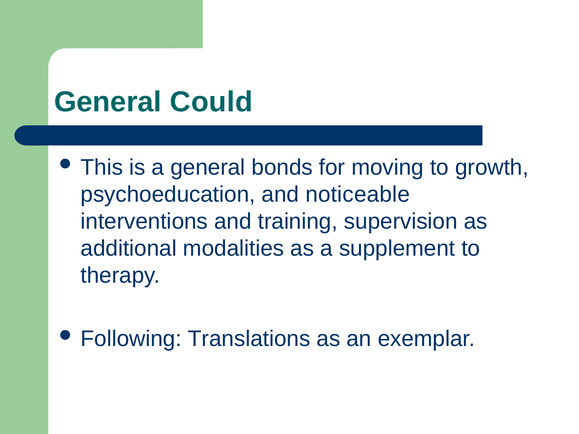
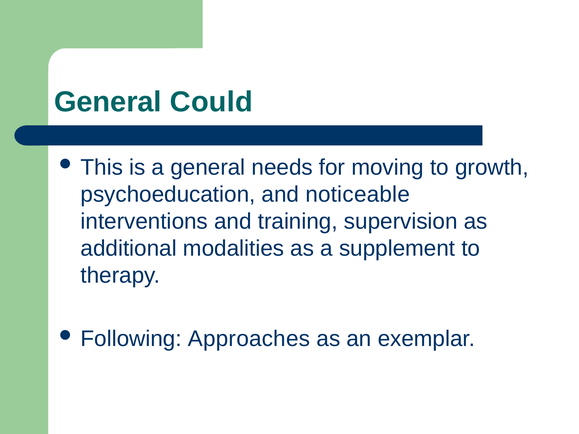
bonds: bonds -> needs
Translations: Translations -> Approaches
